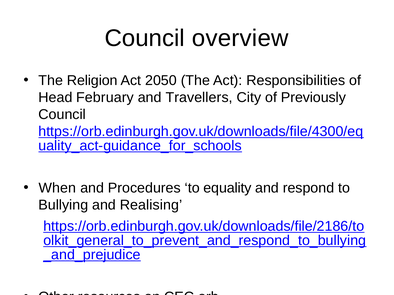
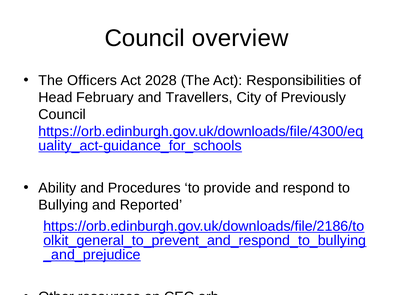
Religion: Religion -> Officers
2050: 2050 -> 2028
When: When -> Ability
equality: equality -> provide
Realising: Realising -> Reported
